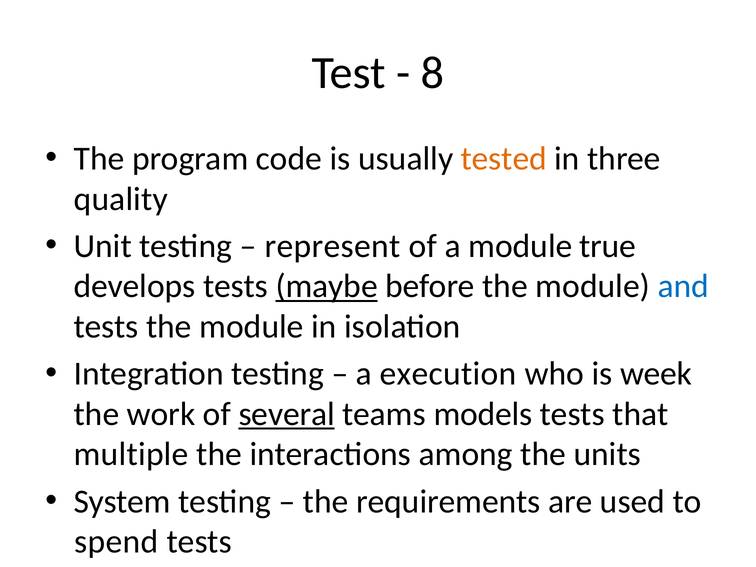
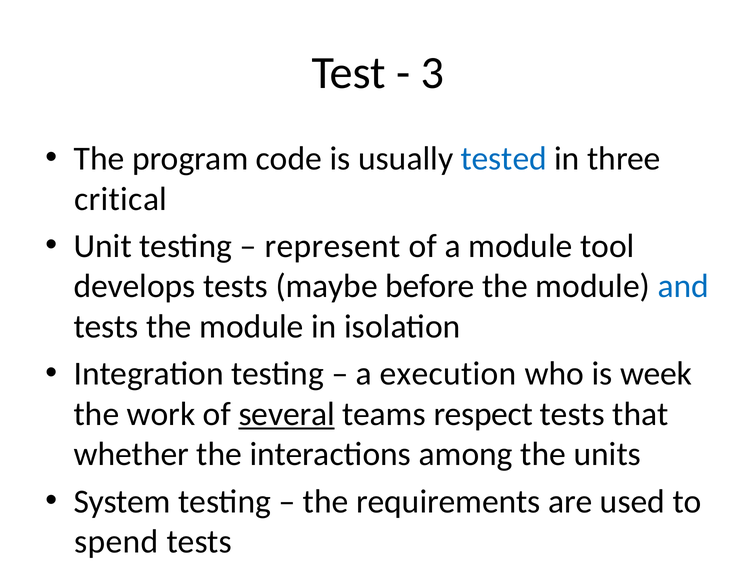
8: 8 -> 3
tested colour: orange -> blue
quality: quality -> critical
true: true -> tool
maybe underline: present -> none
models: models -> respect
multiple: multiple -> whether
